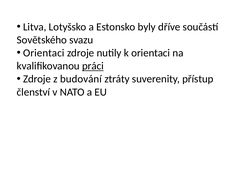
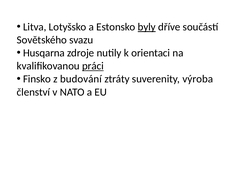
byly underline: none -> present
Orientaci at (44, 53): Orientaci -> Husqarna
Zdroje at (37, 79): Zdroje -> Finsko
přístup: přístup -> výroba
